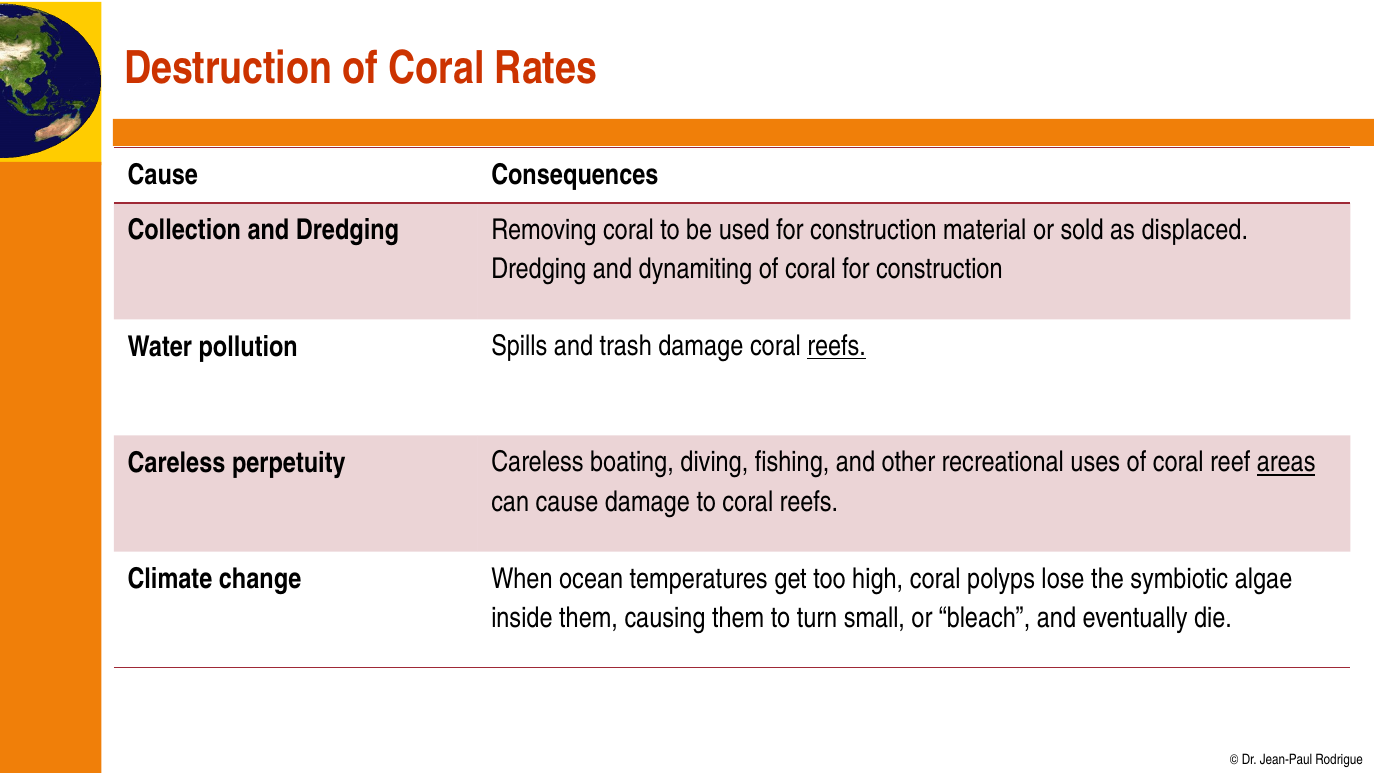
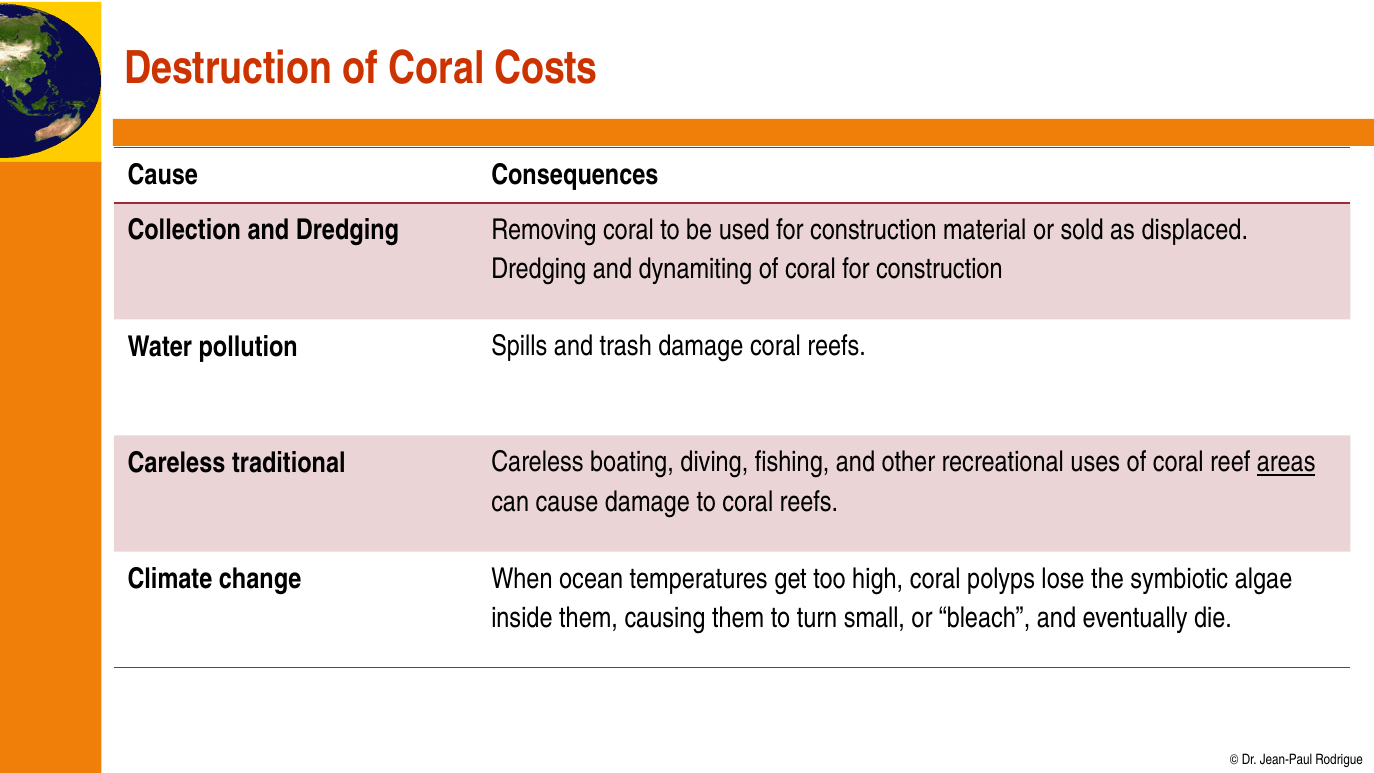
Rates: Rates -> Costs
reefs at (837, 346) underline: present -> none
perpetuity: perpetuity -> traditional
